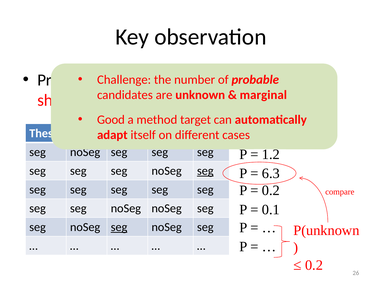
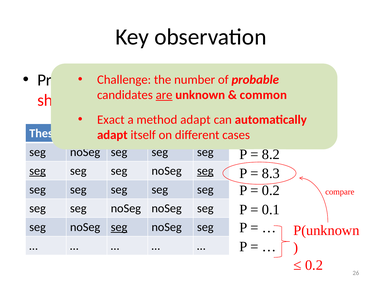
are at (164, 95) underline: none -> present
marginal: marginal -> common
Good: Good -> Exact
method target: target -> adapt
1.2: 1.2 -> 8.2
seg at (38, 171) underline: none -> present
6.3: 6.3 -> 8.3
